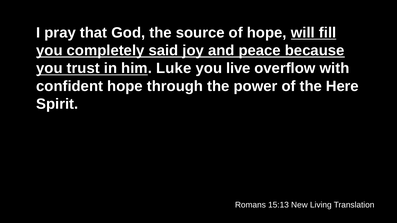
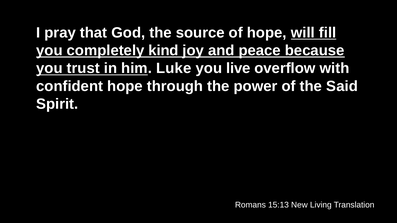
said: said -> kind
Here: Here -> Said
